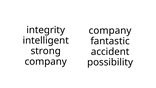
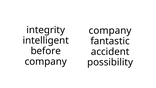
strong: strong -> before
